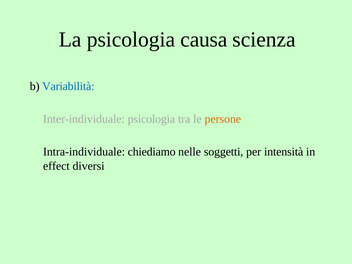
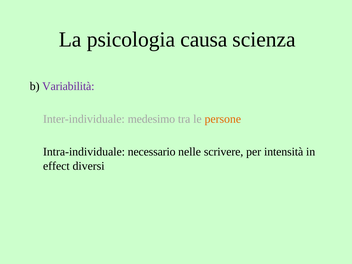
Variabilità colour: blue -> purple
Inter-individuale psicologia: psicologia -> medesimo
chiediamo: chiediamo -> necessario
soggetti: soggetti -> scrivere
